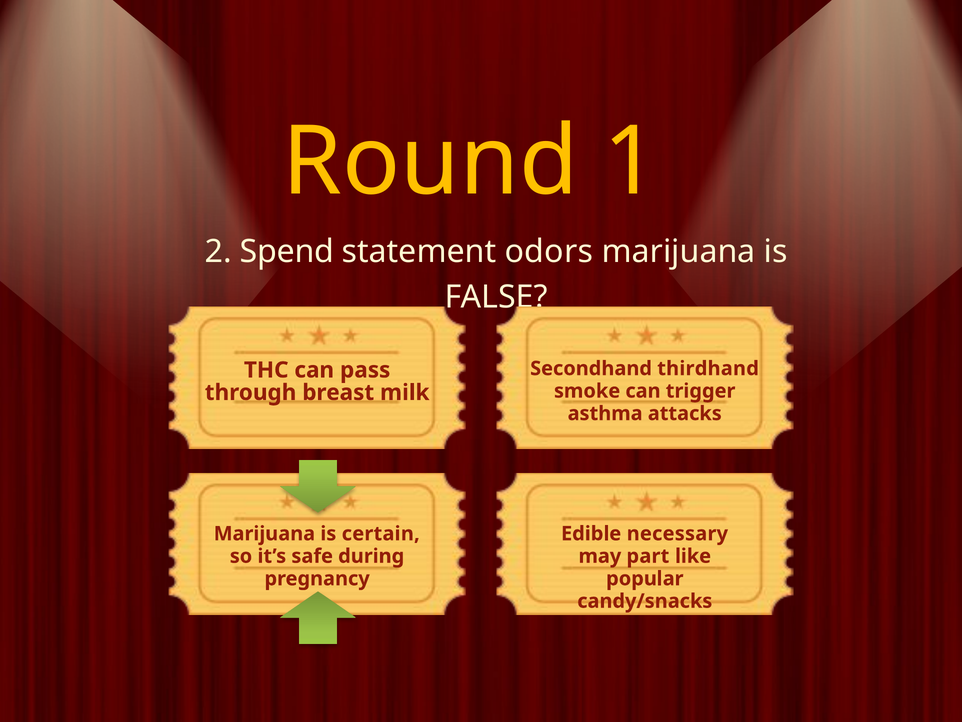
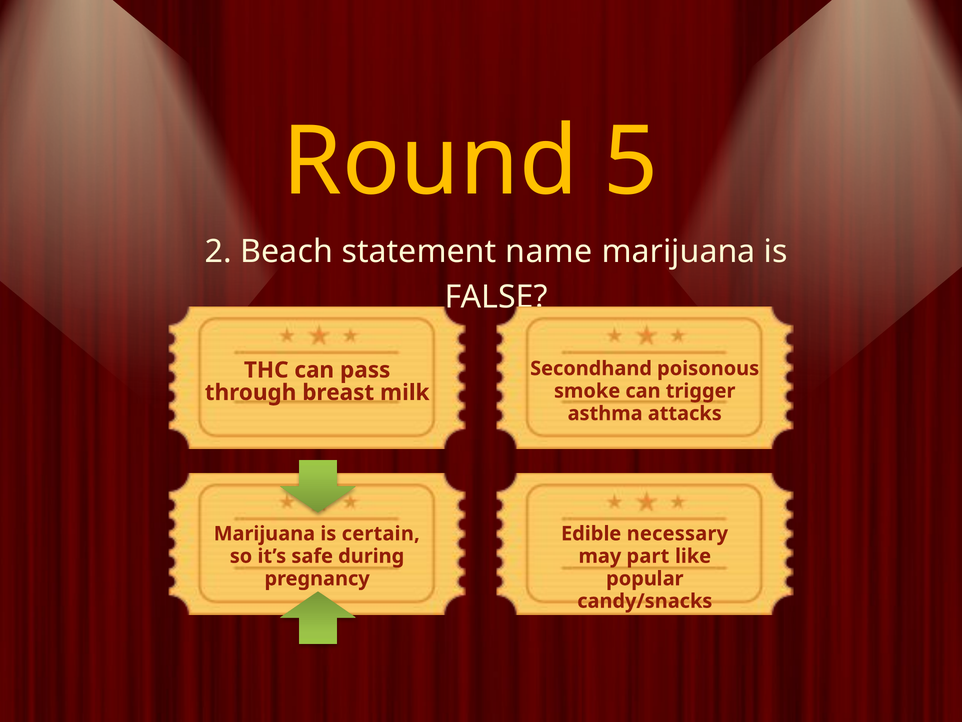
1: 1 -> 5
Spend: Spend -> Beach
odors: odors -> name
thirdhand: thirdhand -> poisonous
